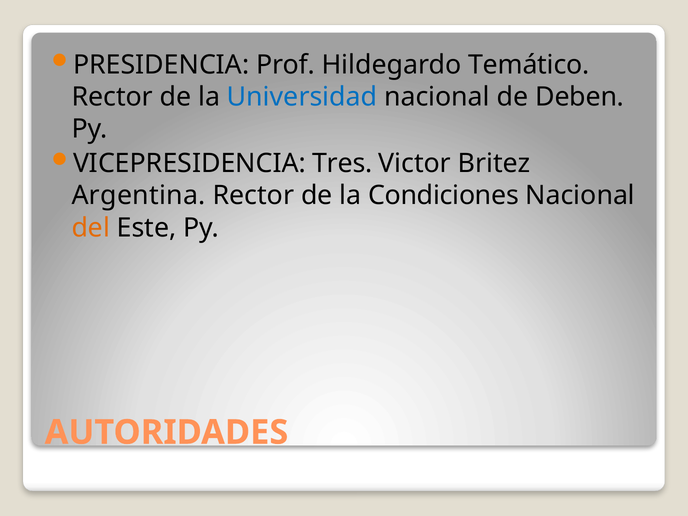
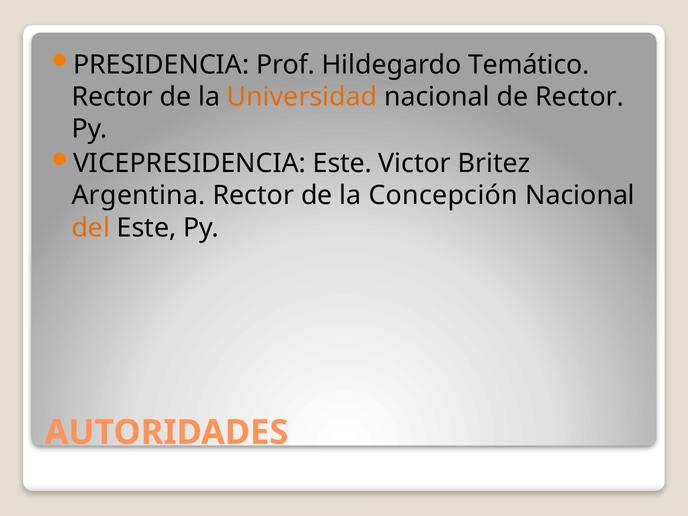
Universidad colour: blue -> orange
de Deben: Deben -> Rector
VICEPRESIDENCIA Tres: Tres -> Este
Condiciones: Condiciones -> Concepción
